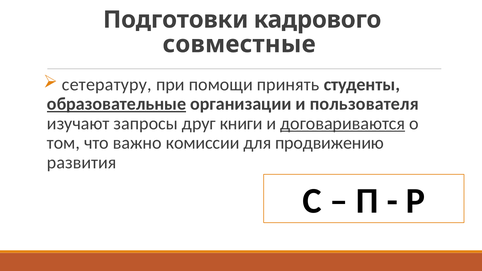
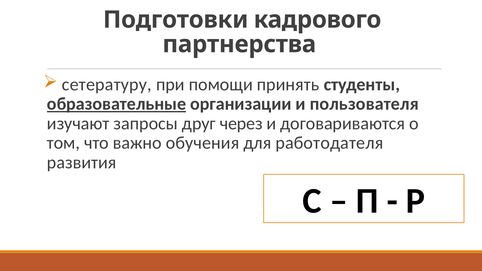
совместные: совместные -> партнерства
книги: книги -> через
договариваются underline: present -> none
комиссии: комиссии -> обучения
продвижению: продвижению -> работодателя
